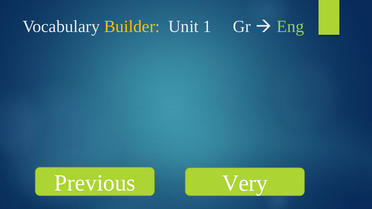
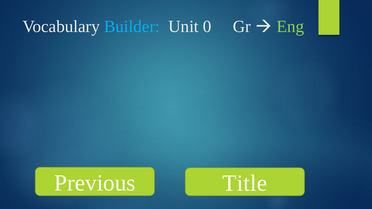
Builder colour: yellow -> light blue
1: 1 -> 0
Very: Very -> Title
